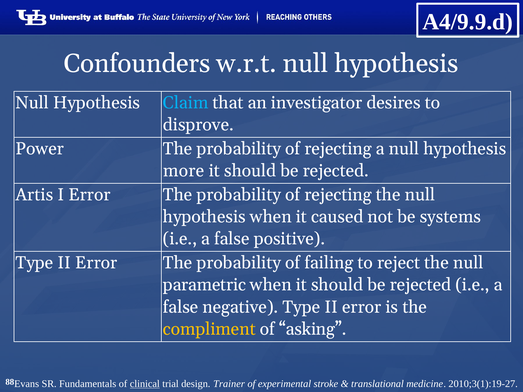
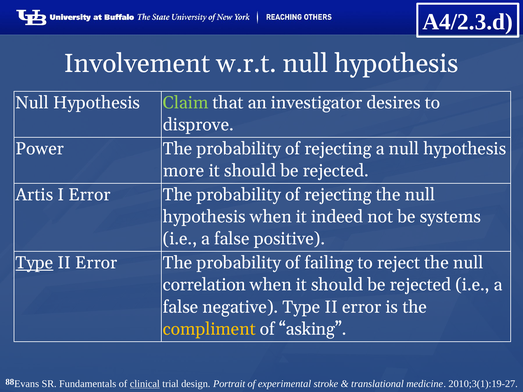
A4/9.9.d: A4/9.9.d -> A4/2.3.d
Confounders: Confounders -> Involvement
Claim colour: light blue -> light green
caused: caused -> indeed
Type at (34, 263) underline: none -> present
parametric: parametric -> correlation
Trainer: Trainer -> Portrait
